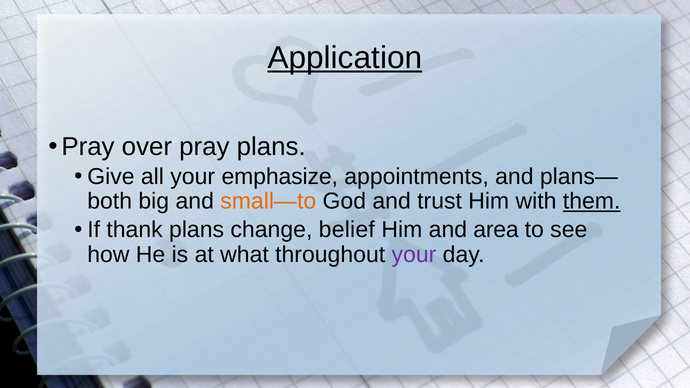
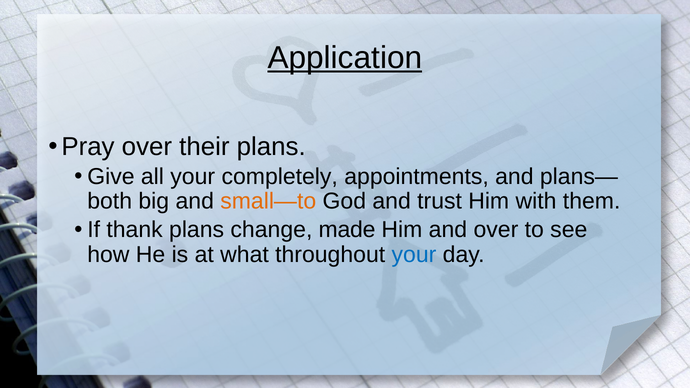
over pray: pray -> their
emphasize: emphasize -> completely
them underline: present -> none
belief: belief -> made
and area: area -> over
your at (414, 255) colour: purple -> blue
